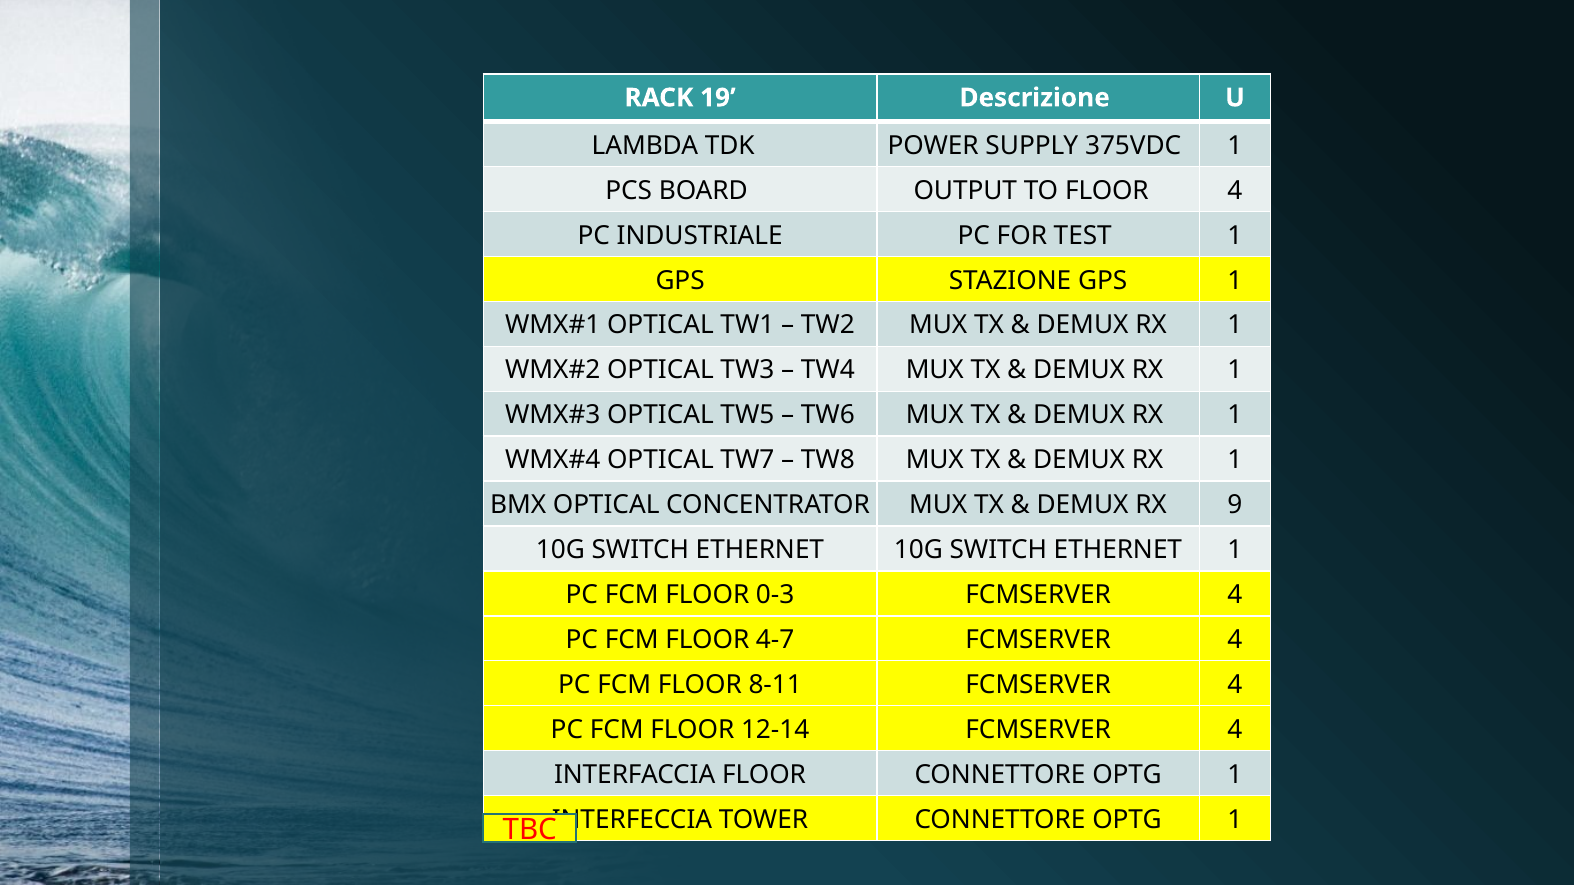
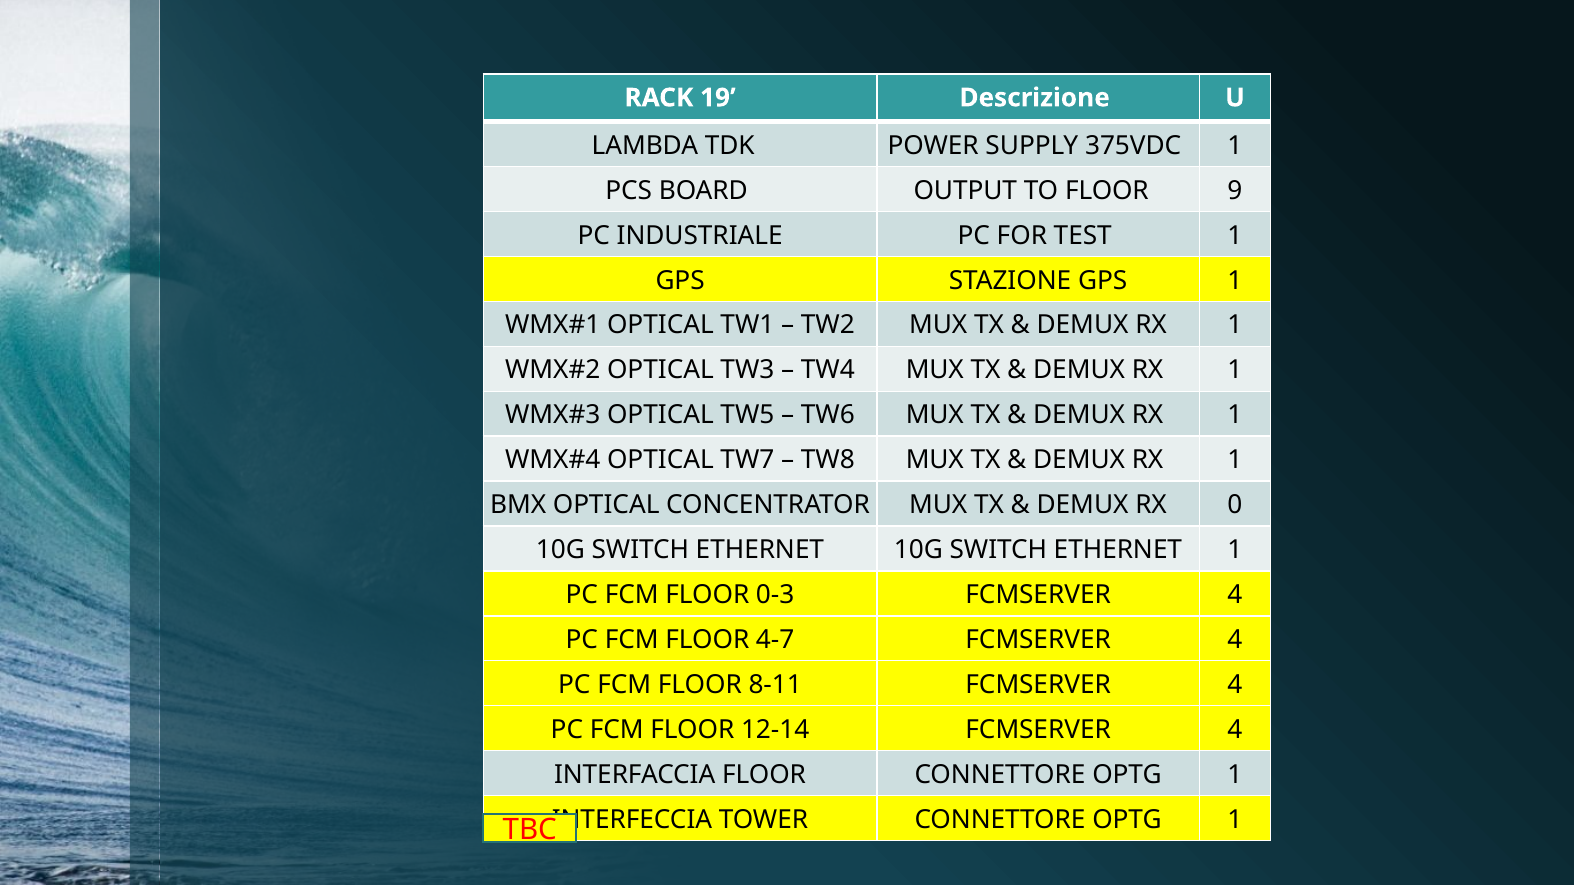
FLOOR 4: 4 -> 9
9: 9 -> 0
